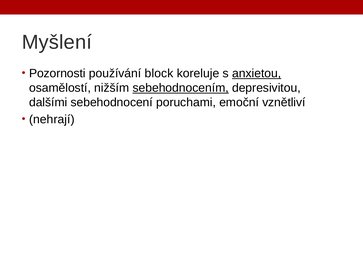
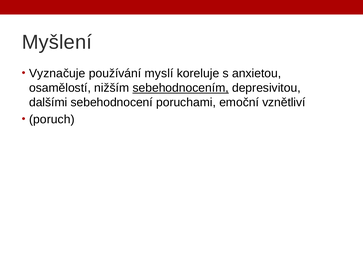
Pozornosti: Pozornosti -> Vyznačuje
block: block -> myslí
anxietou underline: present -> none
nehrají: nehrají -> poruch
